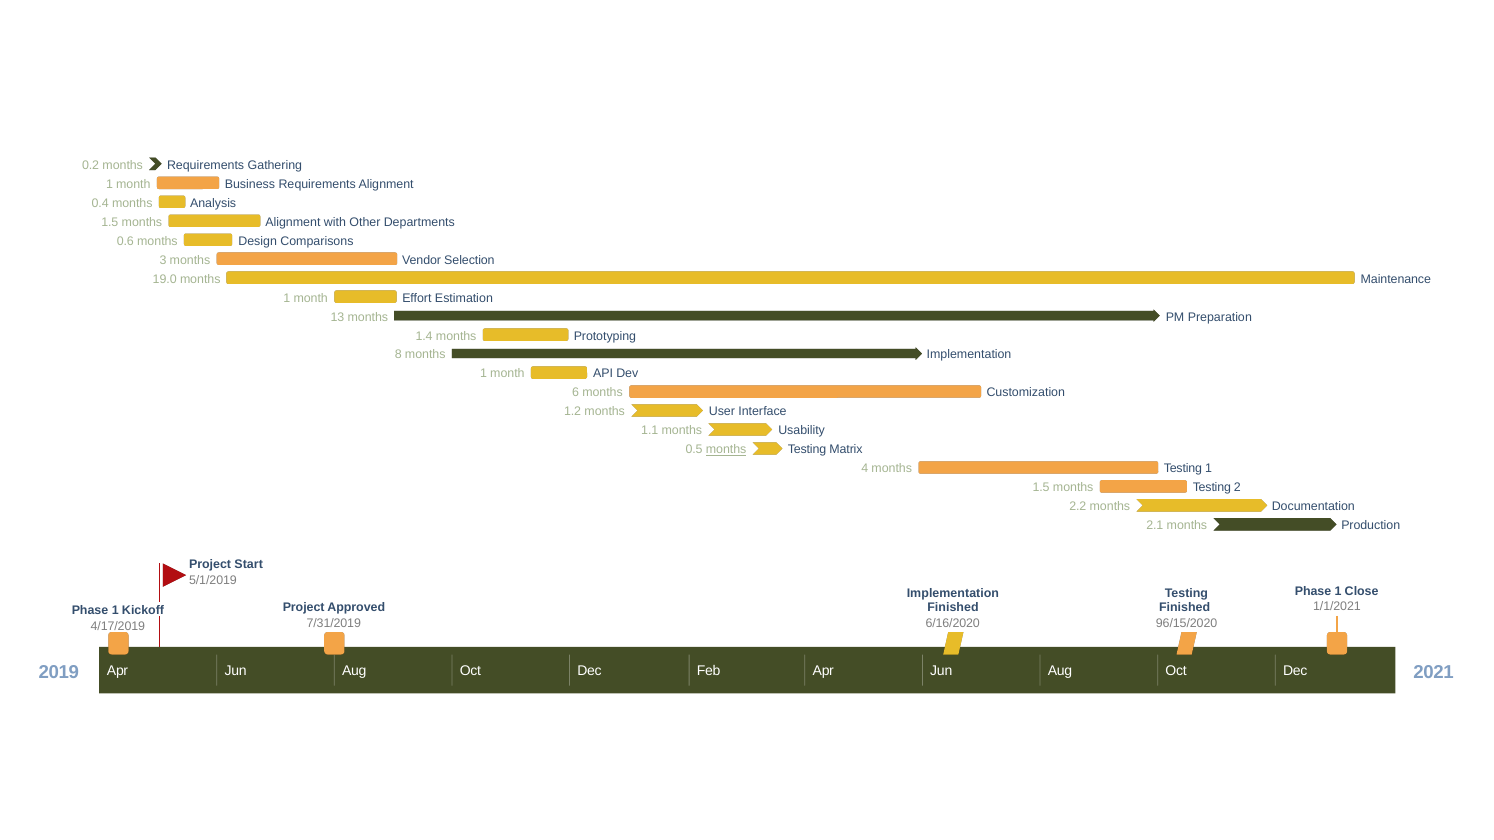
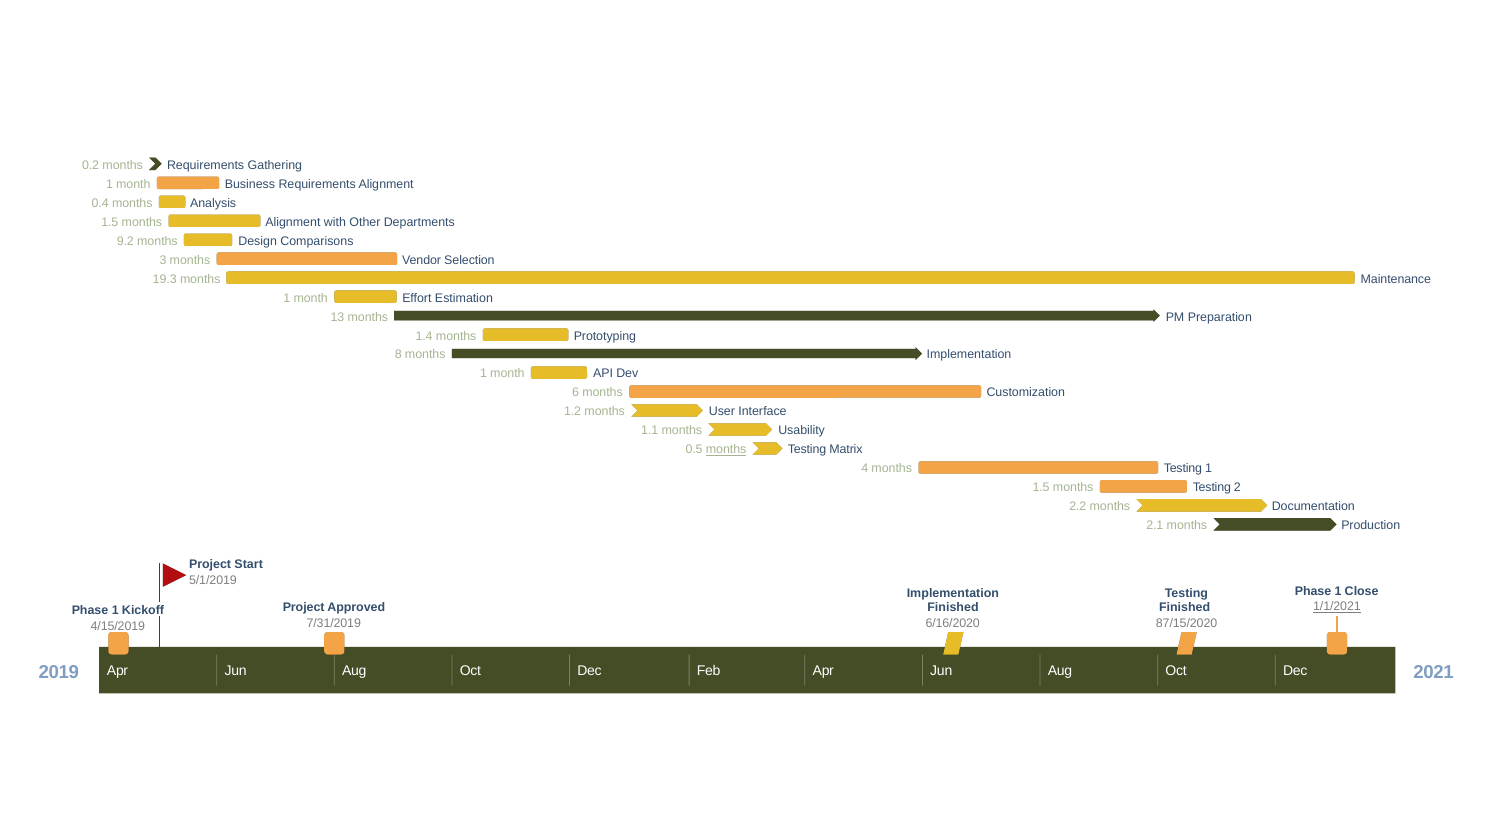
0.6: 0.6 -> 9.2
19.0: 19.0 -> 19.3
1/1/2021 underline: none -> present
96/15/2020: 96/15/2020 -> 87/15/2020
4/17/2019: 4/17/2019 -> 4/15/2019
